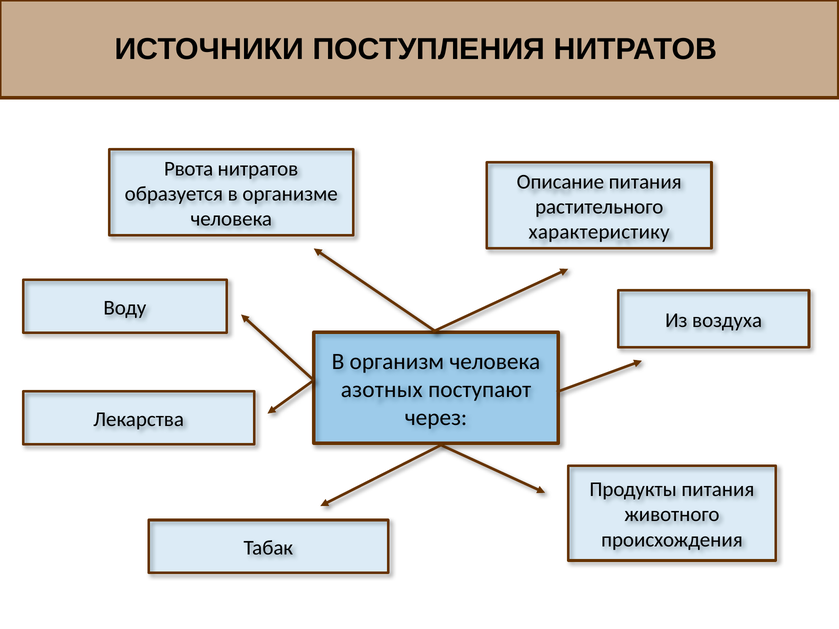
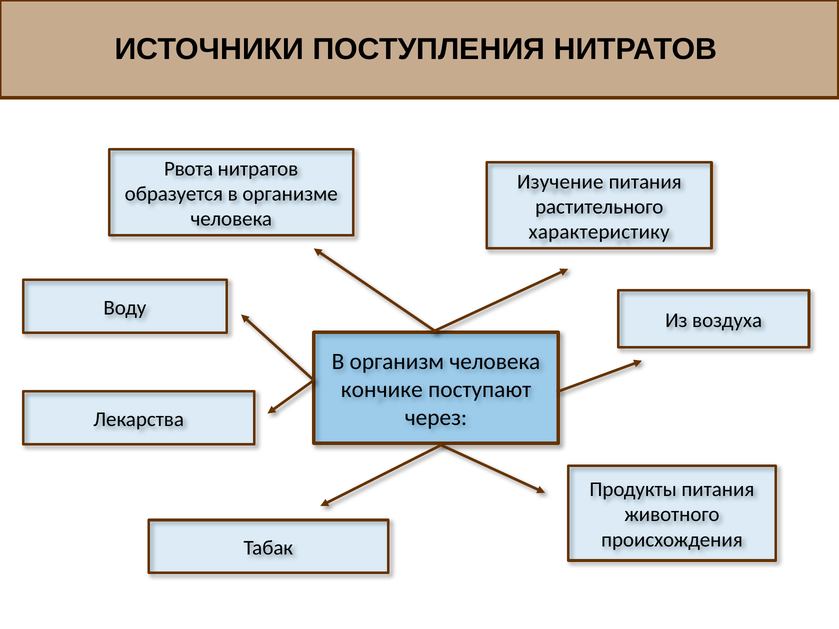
Описание: Описание -> Изучение
азотных: азотных -> кончике
